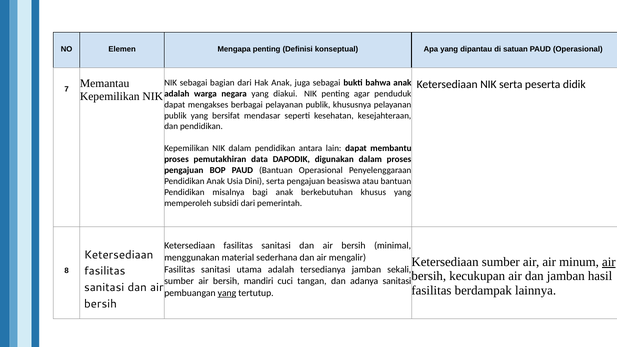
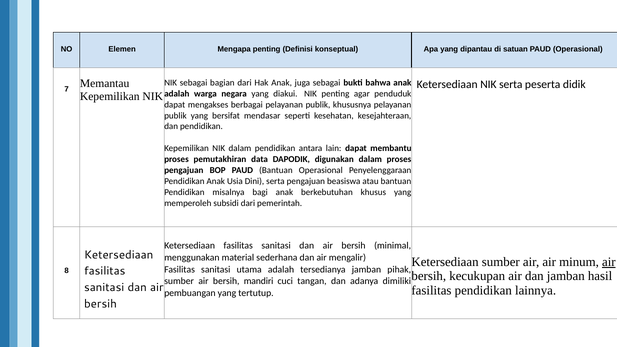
sekali: sekali -> pihak
adanya sanitasi: sanitasi -> dimiliki
fasilitas berdampak: berdampak -> pendidikan
yang at (227, 293) underline: present -> none
